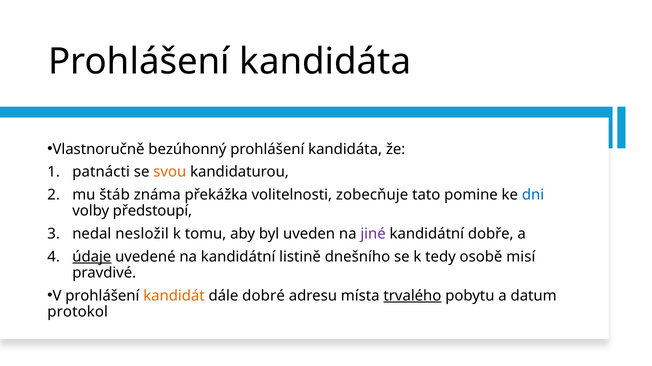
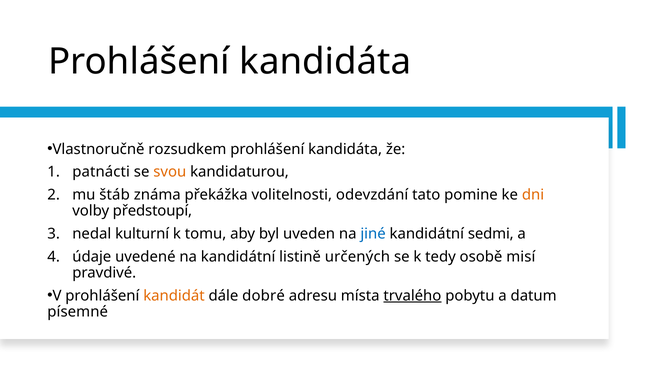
bezúhonný: bezúhonný -> rozsudkem
zobecňuje: zobecňuje -> odevzdání
dni colour: blue -> orange
nesložil: nesložil -> kulturní
jiné colour: purple -> blue
dobře: dobře -> sedmi
údaje underline: present -> none
dnešního: dnešního -> určených
protokol: protokol -> písemné
